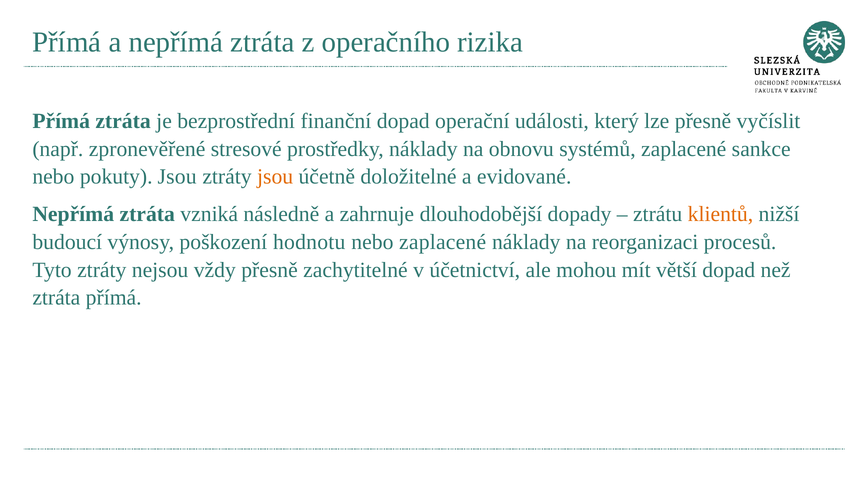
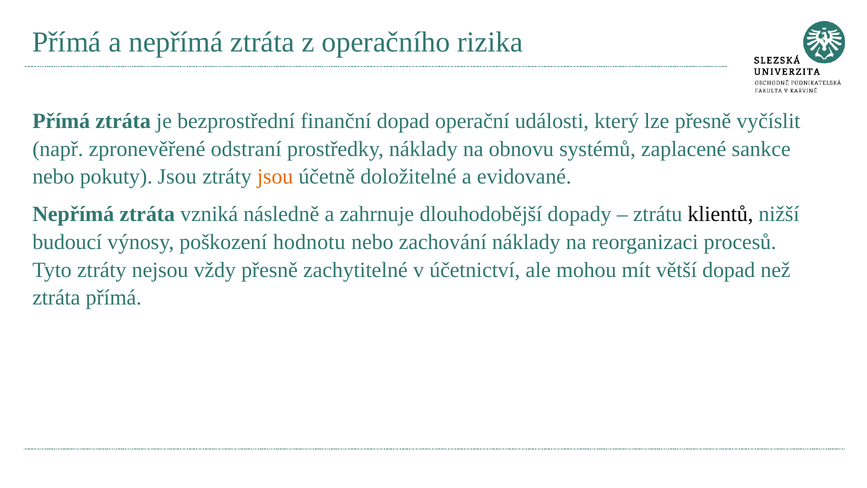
stresové: stresové -> odstraní
klientů colour: orange -> black
nebo zaplacené: zaplacené -> zachování
